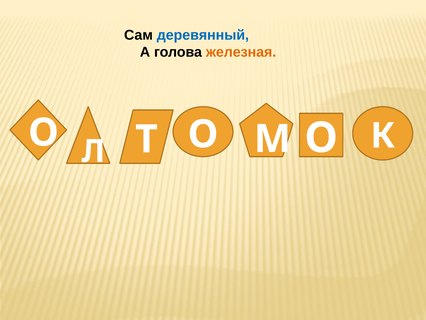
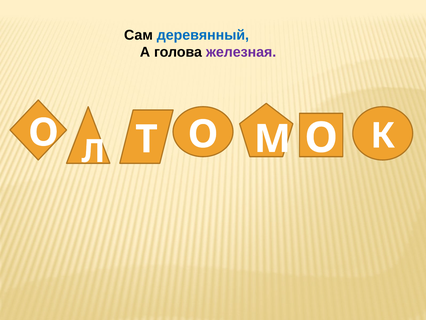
железная colour: orange -> purple
